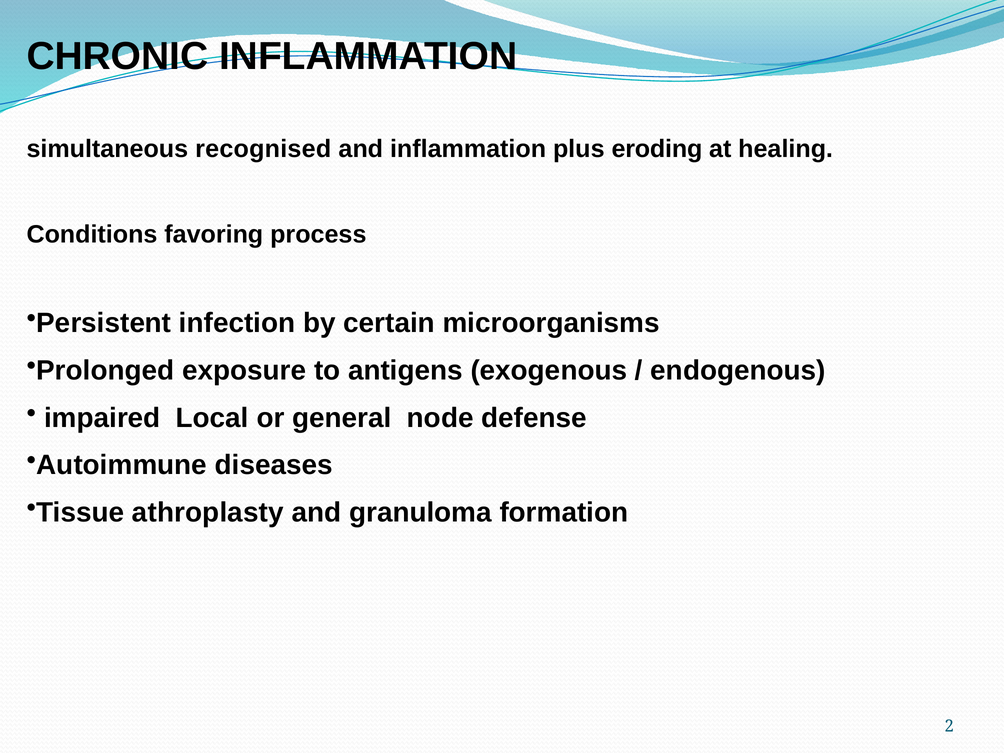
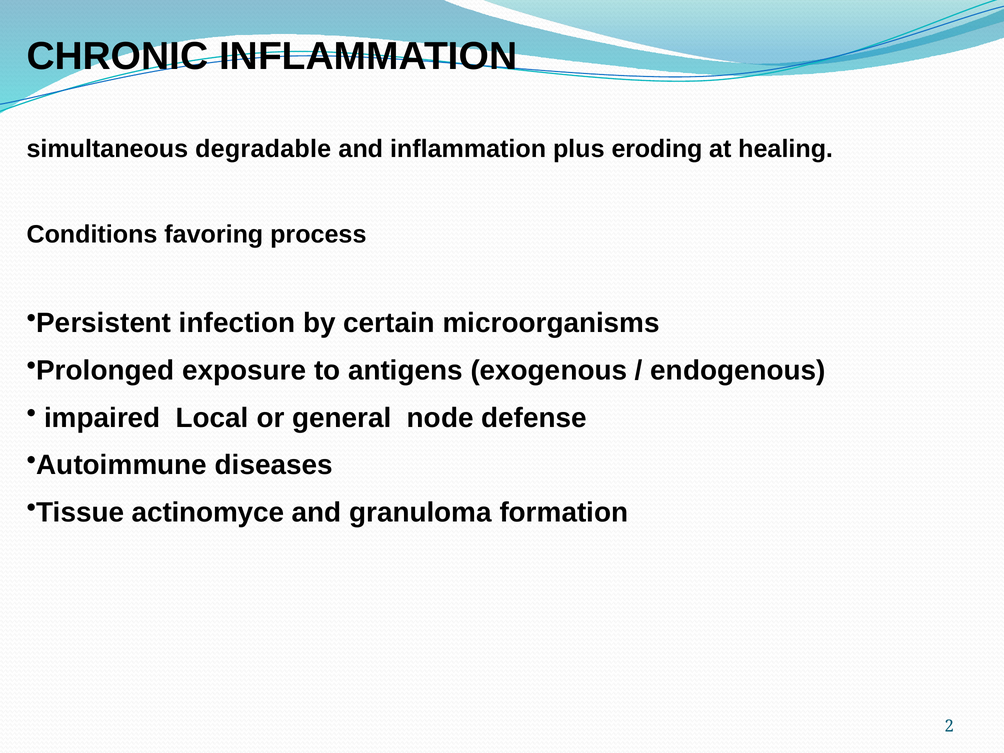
recognised: recognised -> degradable
athroplasty: athroplasty -> actinomyce
